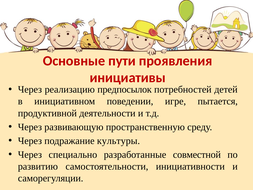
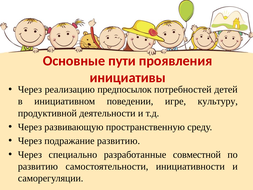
пытается: пытается -> культуру
подражание культуры: культуры -> развитию
